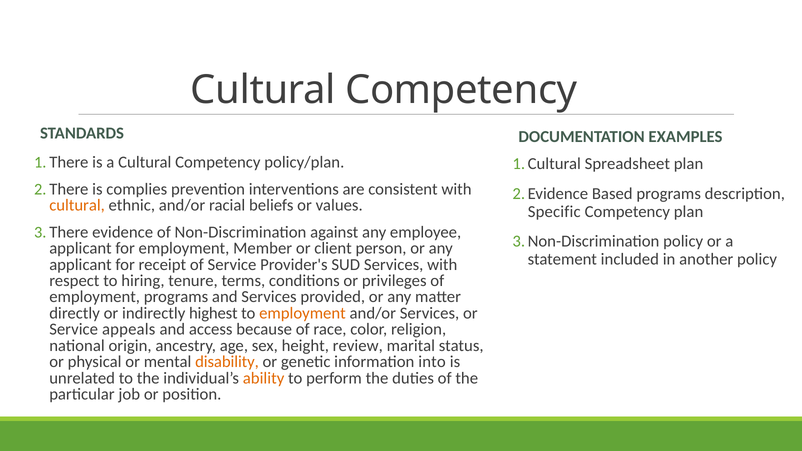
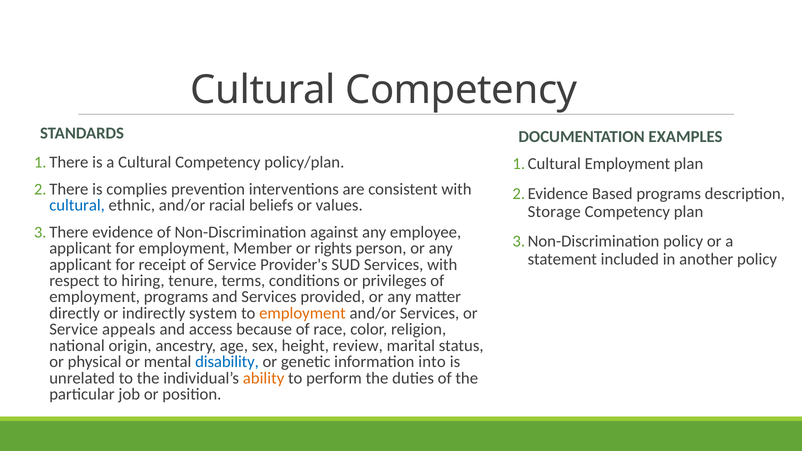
Spreadsheet at (627, 164): Spreadsheet -> Employment
cultural at (77, 205) colour: orange -> blue
Specific: Specific -> Storage
client: client -> rights
highest: highest -> system
disability colour: orange -> blue
